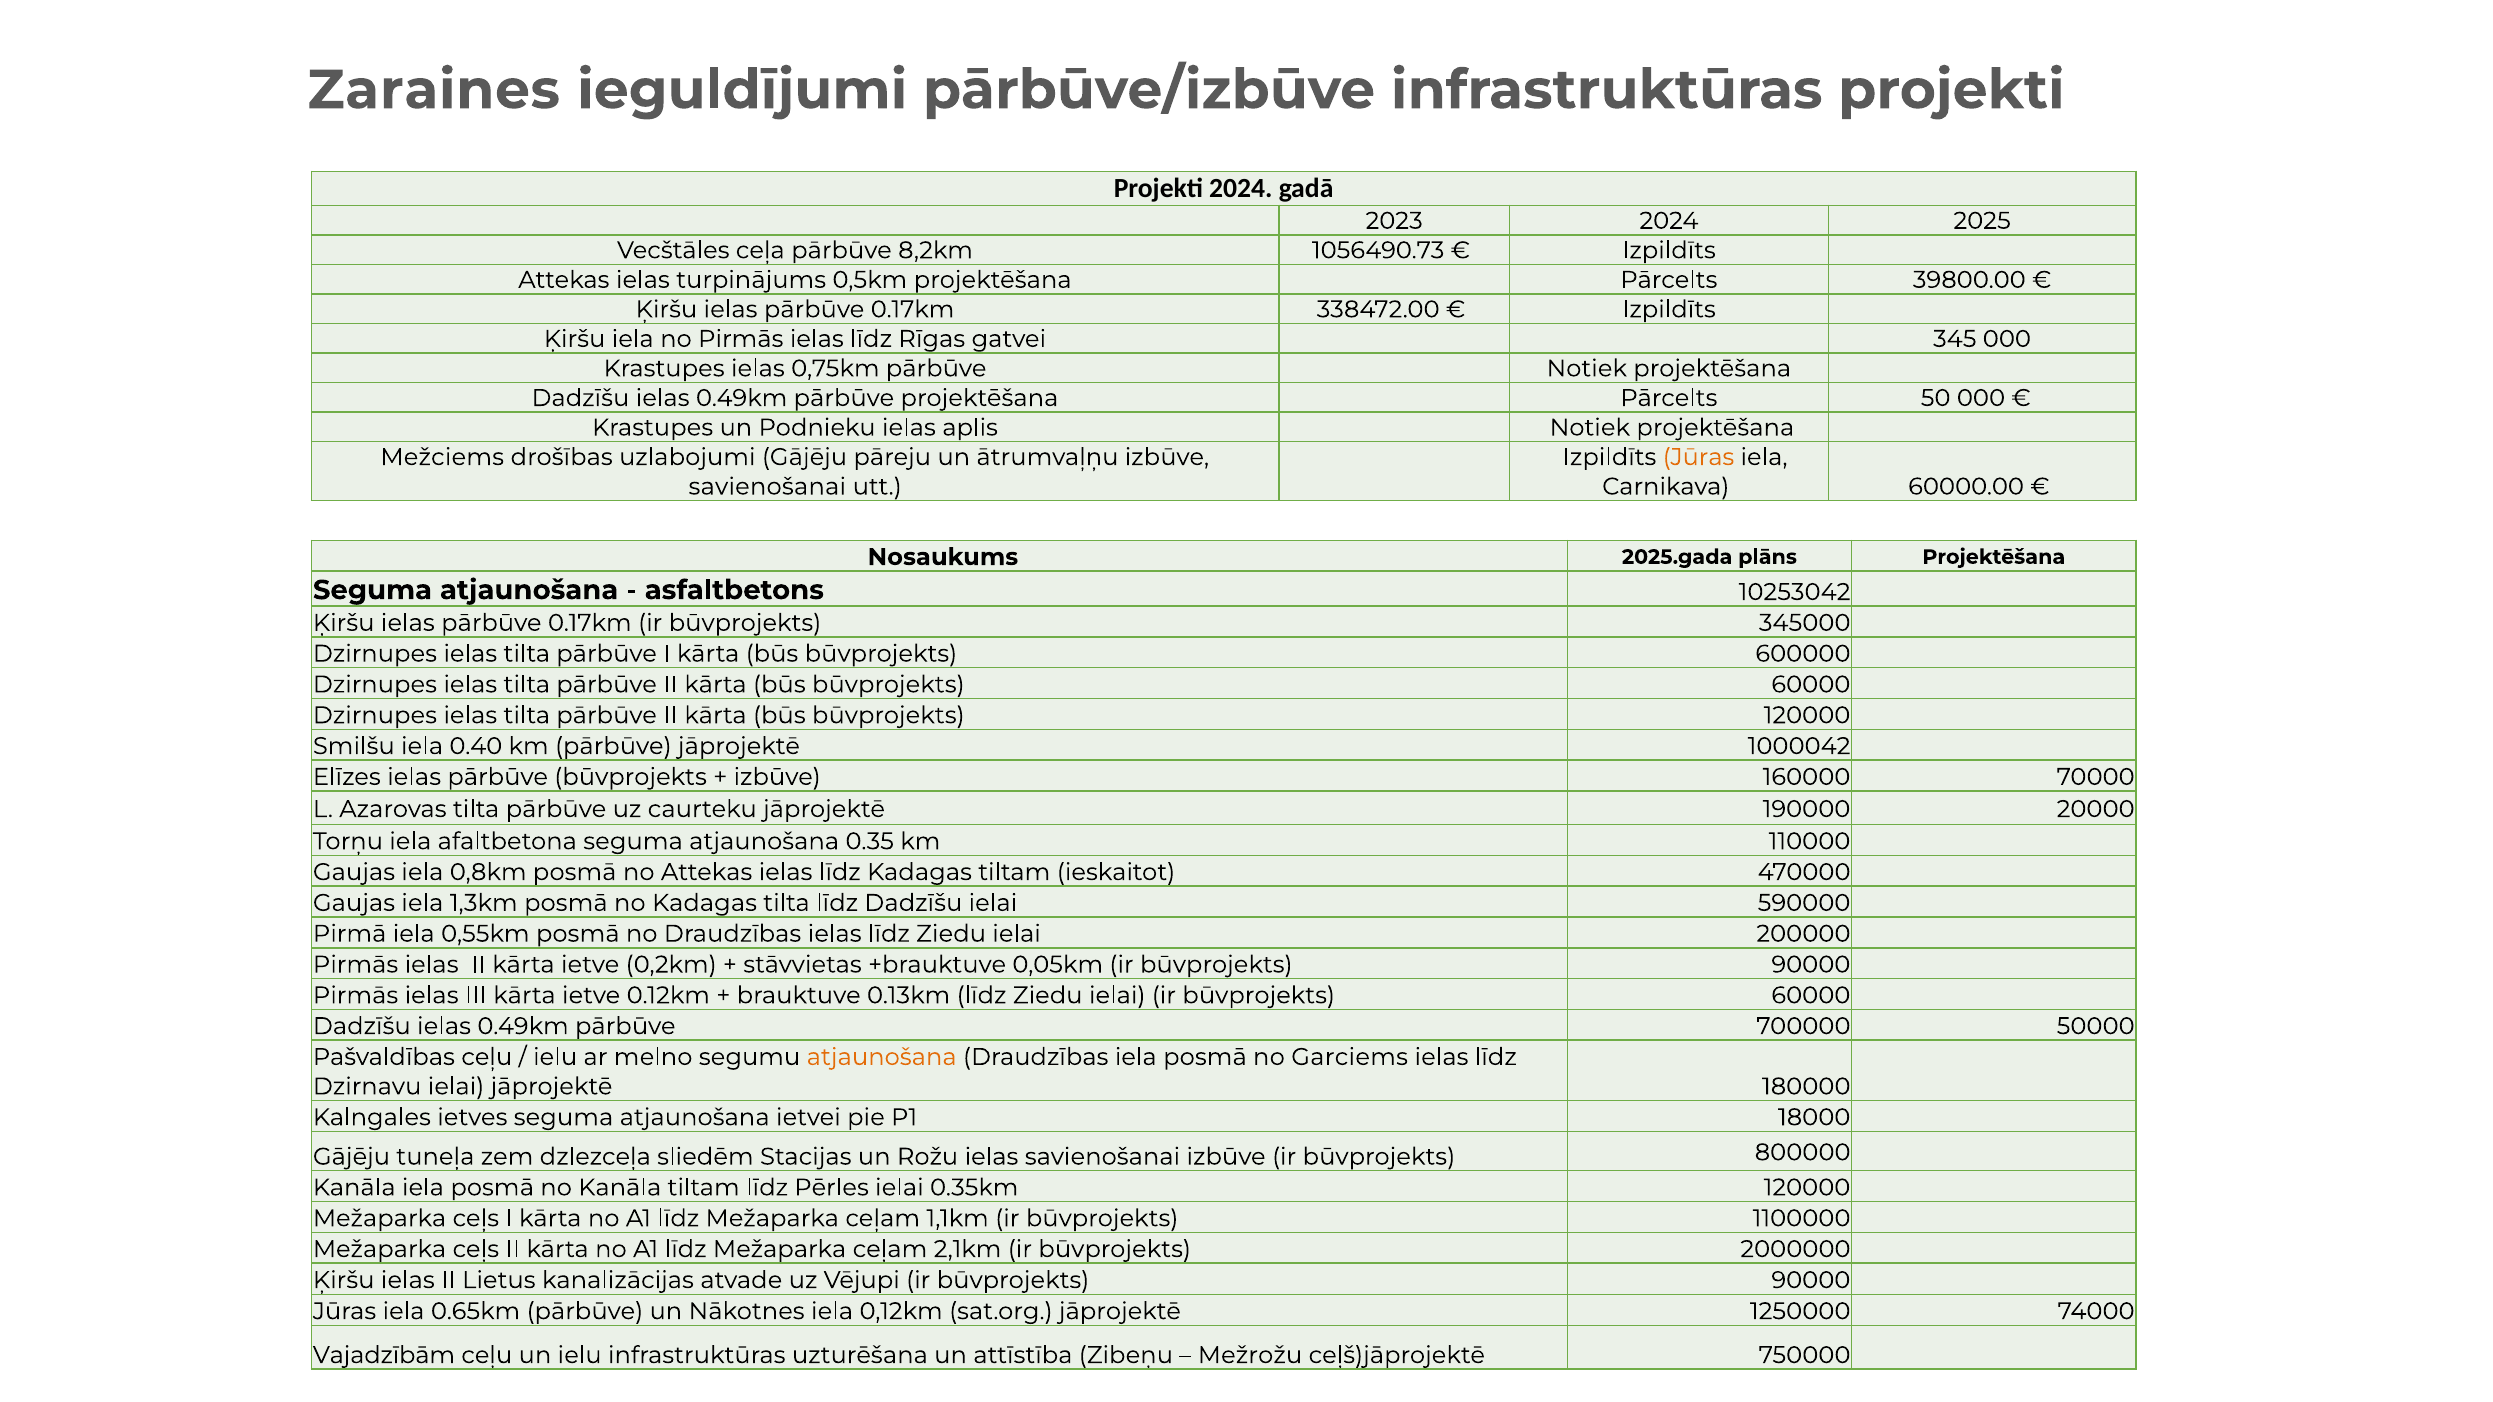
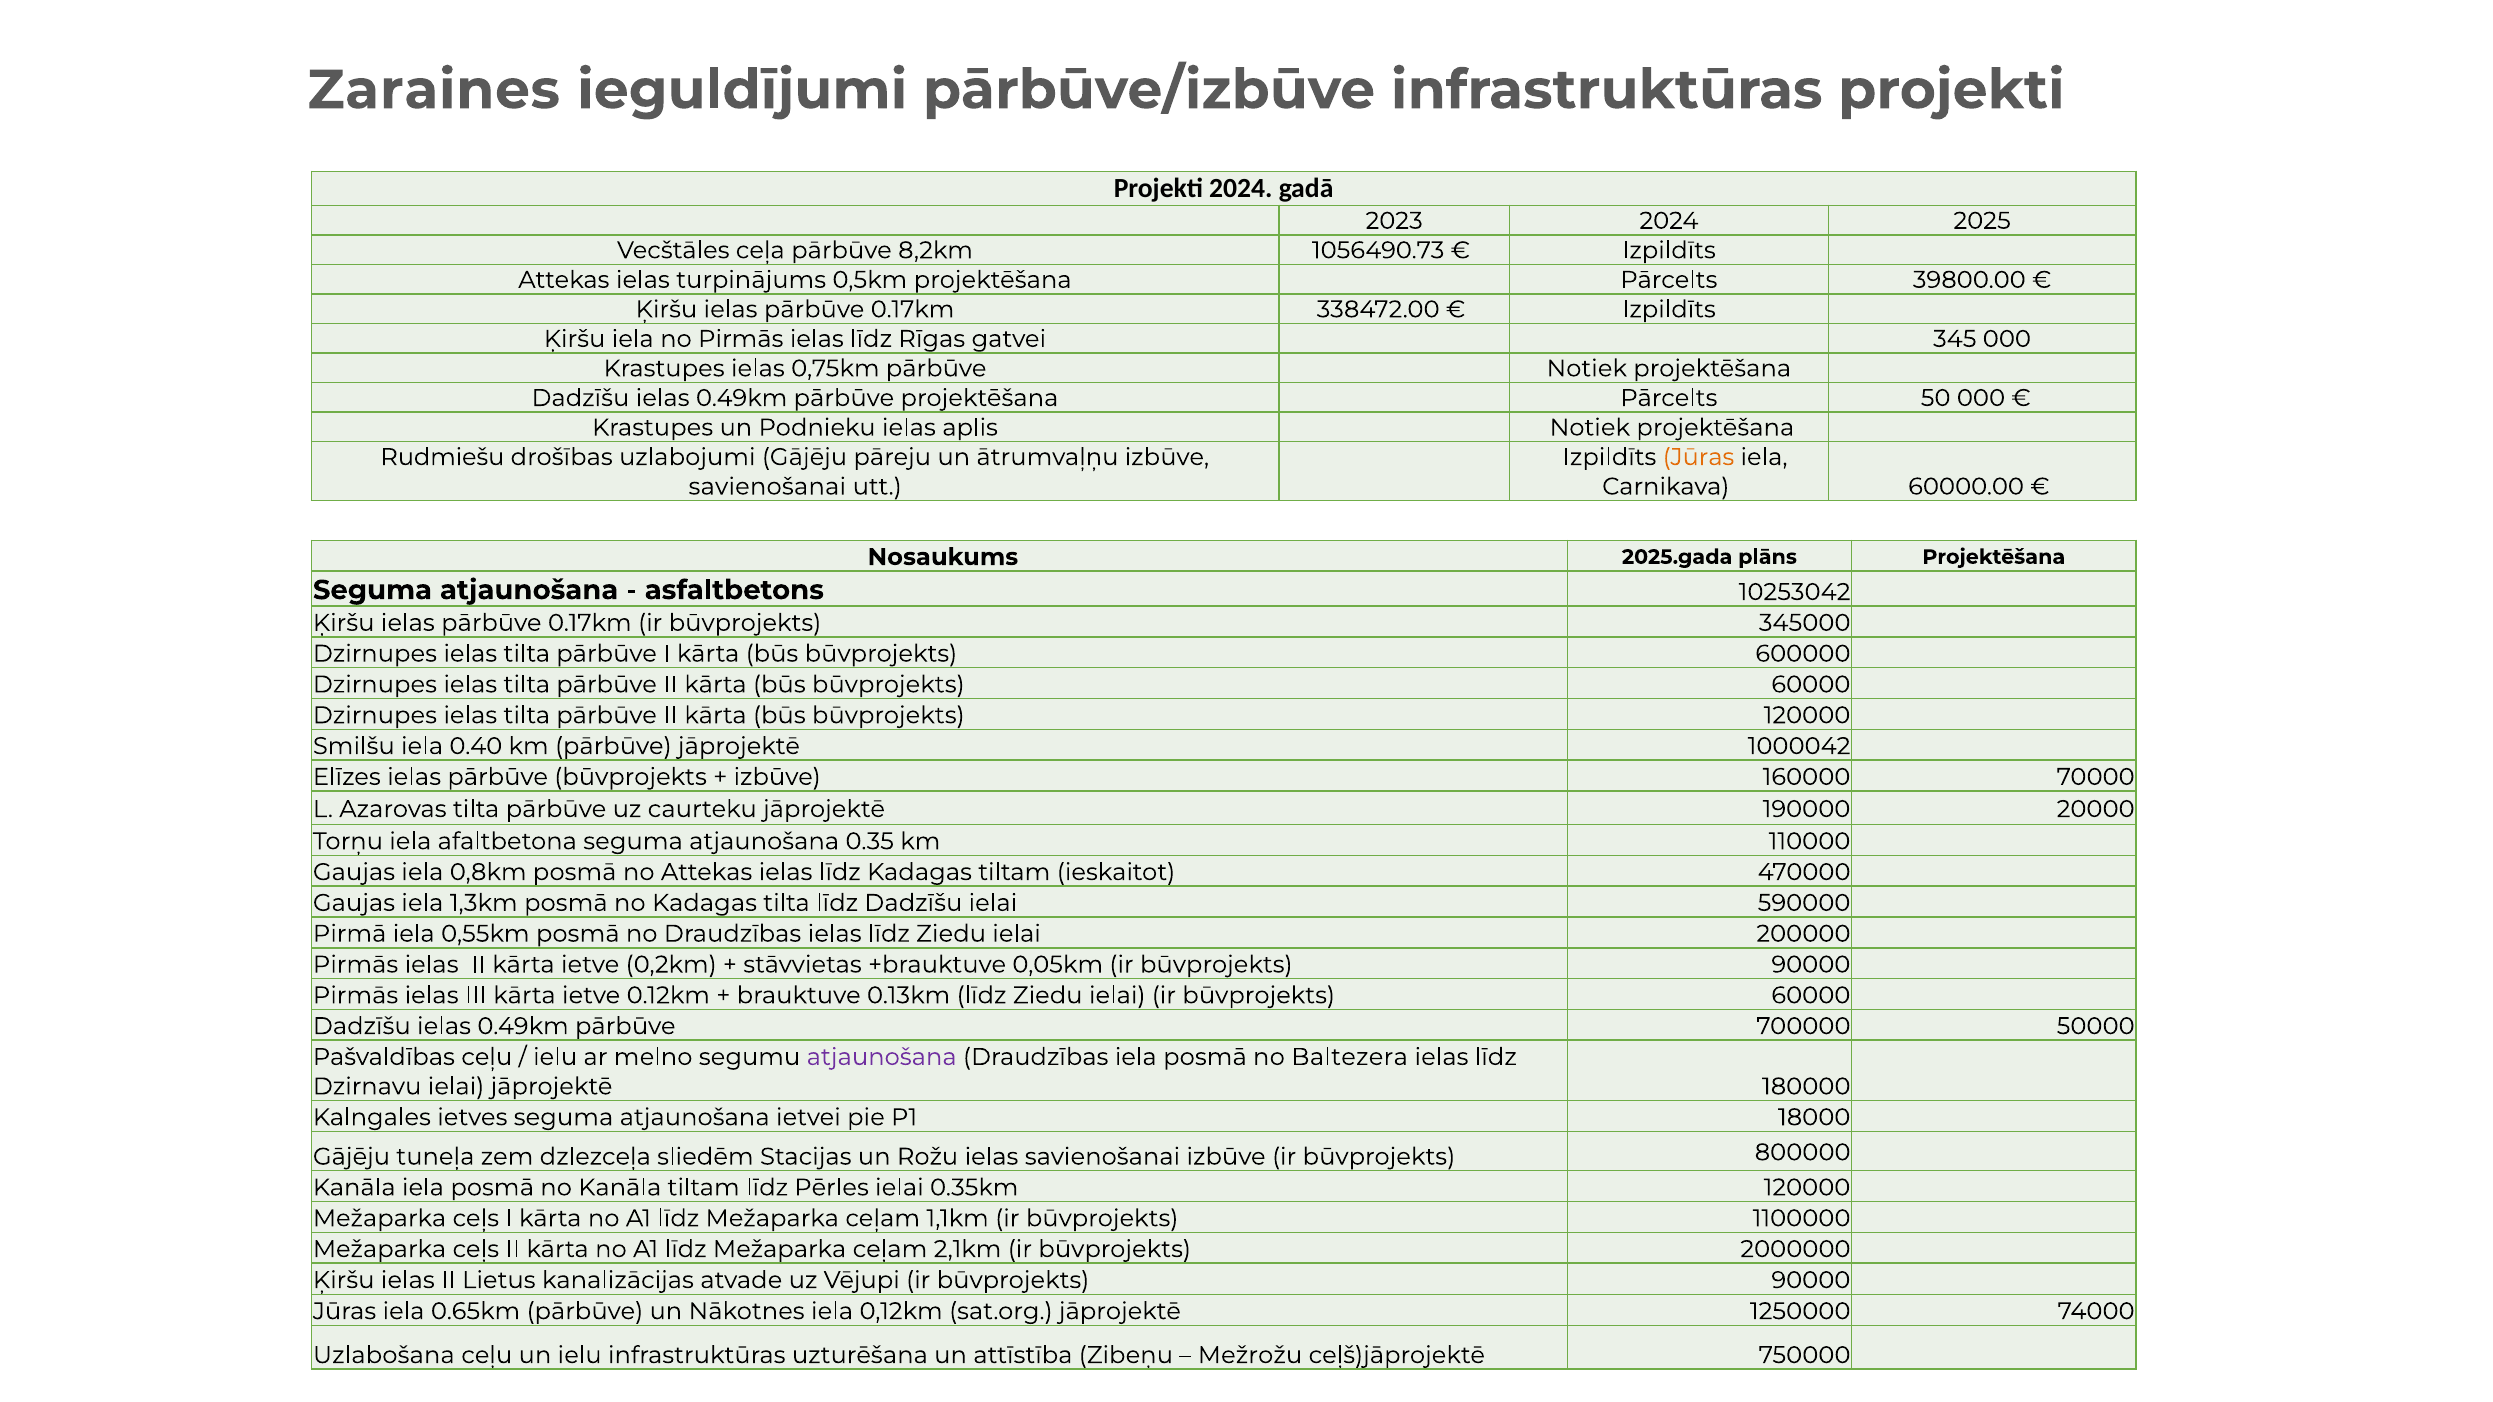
Mežciems: Mežciems -> Rudmiešu
atjaunošana at (882, 1057) colour: orange -> purple
Garciems: Garciems -> Baltezera
Vajadzībām: Vajadzībām -> Uzlabošana
